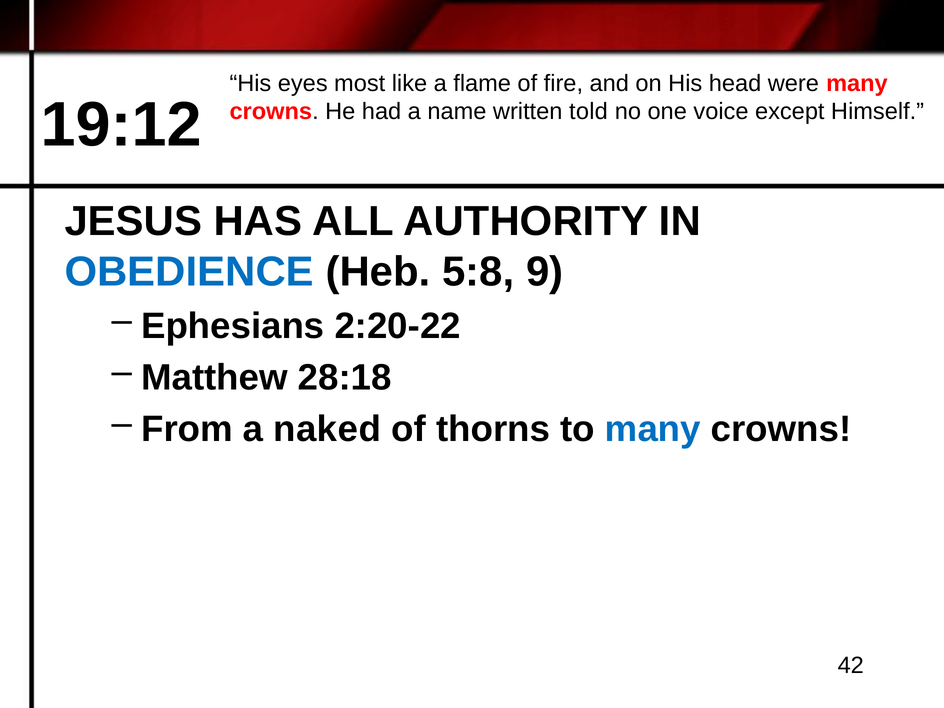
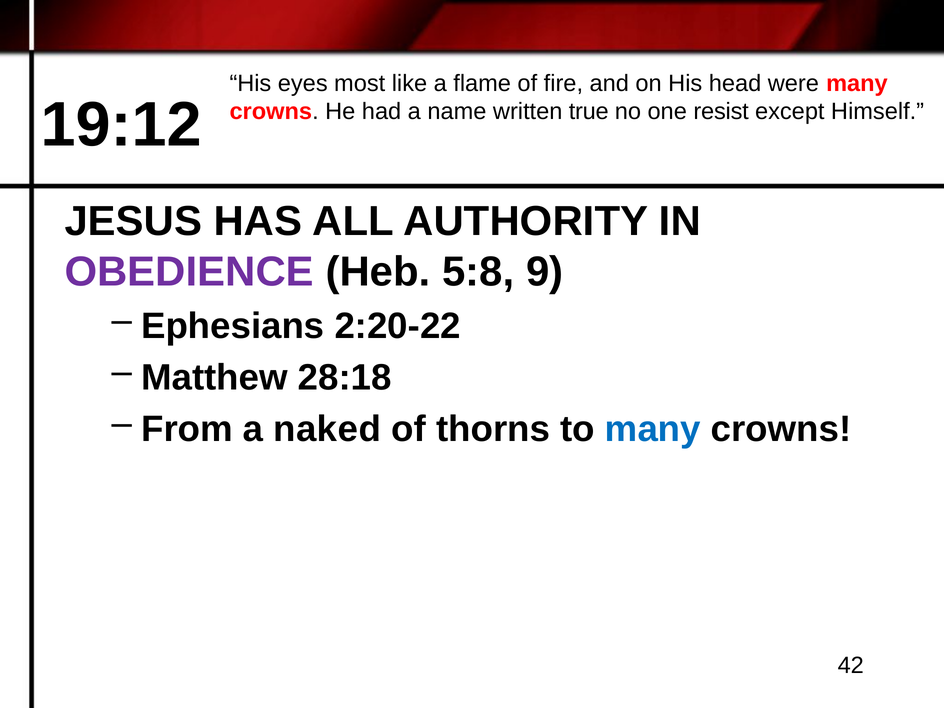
told: told -> true
voice: voice -> resist
OBEDIENCE colour: blue -> purple
